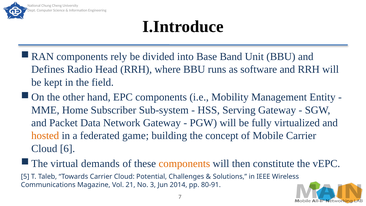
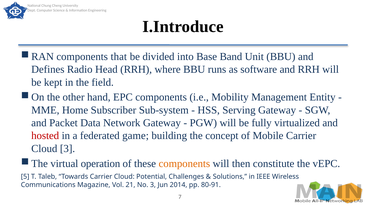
rely: rely -> that
hosted colour: orange -> red
Cloud 6: 6 -> 3
demands: demands -> operation
